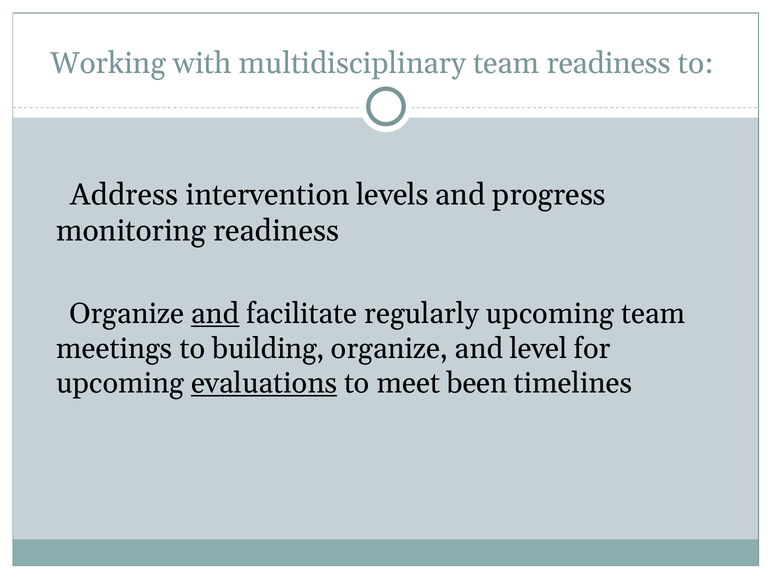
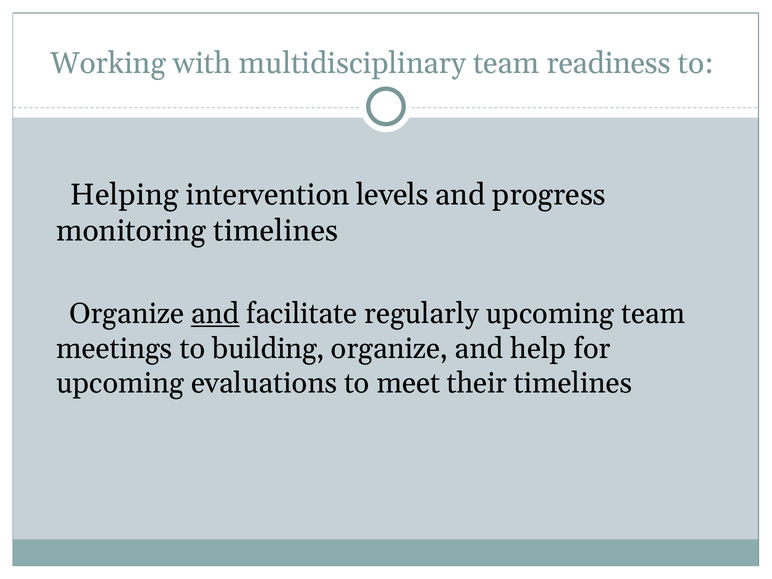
Address: Address -> Helping
monitoring readiness: readiness -> timelines
level: level -> help
evaluations underline: present -> none
been: been -> their
